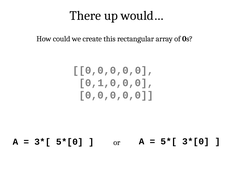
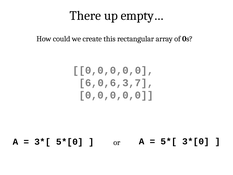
would…: would… -> empty…
0,1,0,0,0: 0,1,0,0,0 -> 6,0,6,3,7
